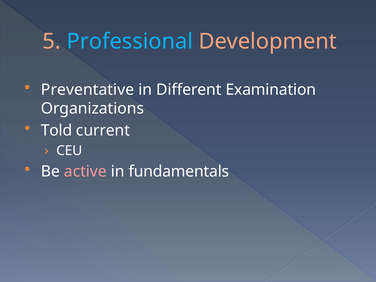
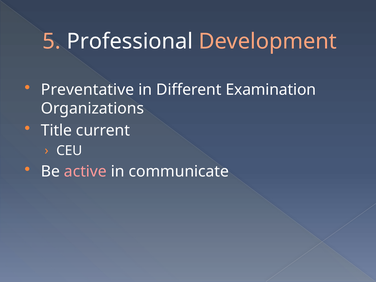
Professional colour: light blue -> white
Told: Told -> Title
fundamentals: fundamentals -> communicate
